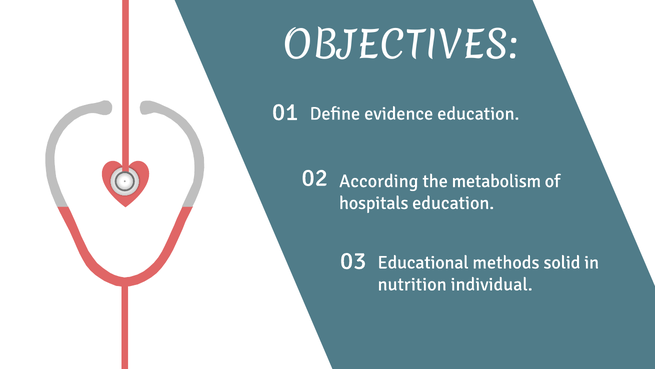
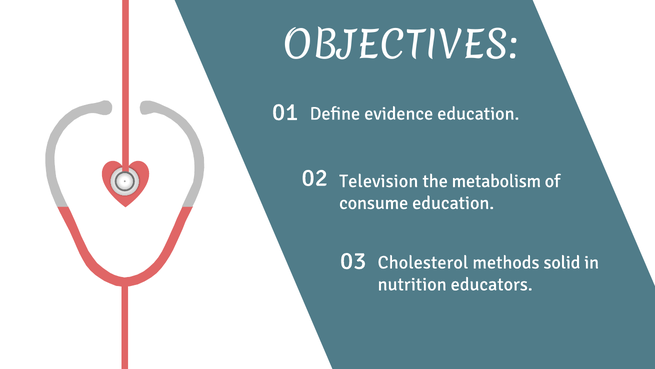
According: According -> Television
hospitals: hospitals -> consume
Educational: Educational -> Cholesterol
individual: individual -> educators
